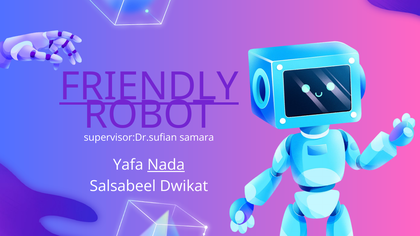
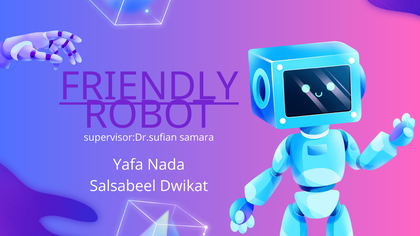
Nada underline: present -> none
